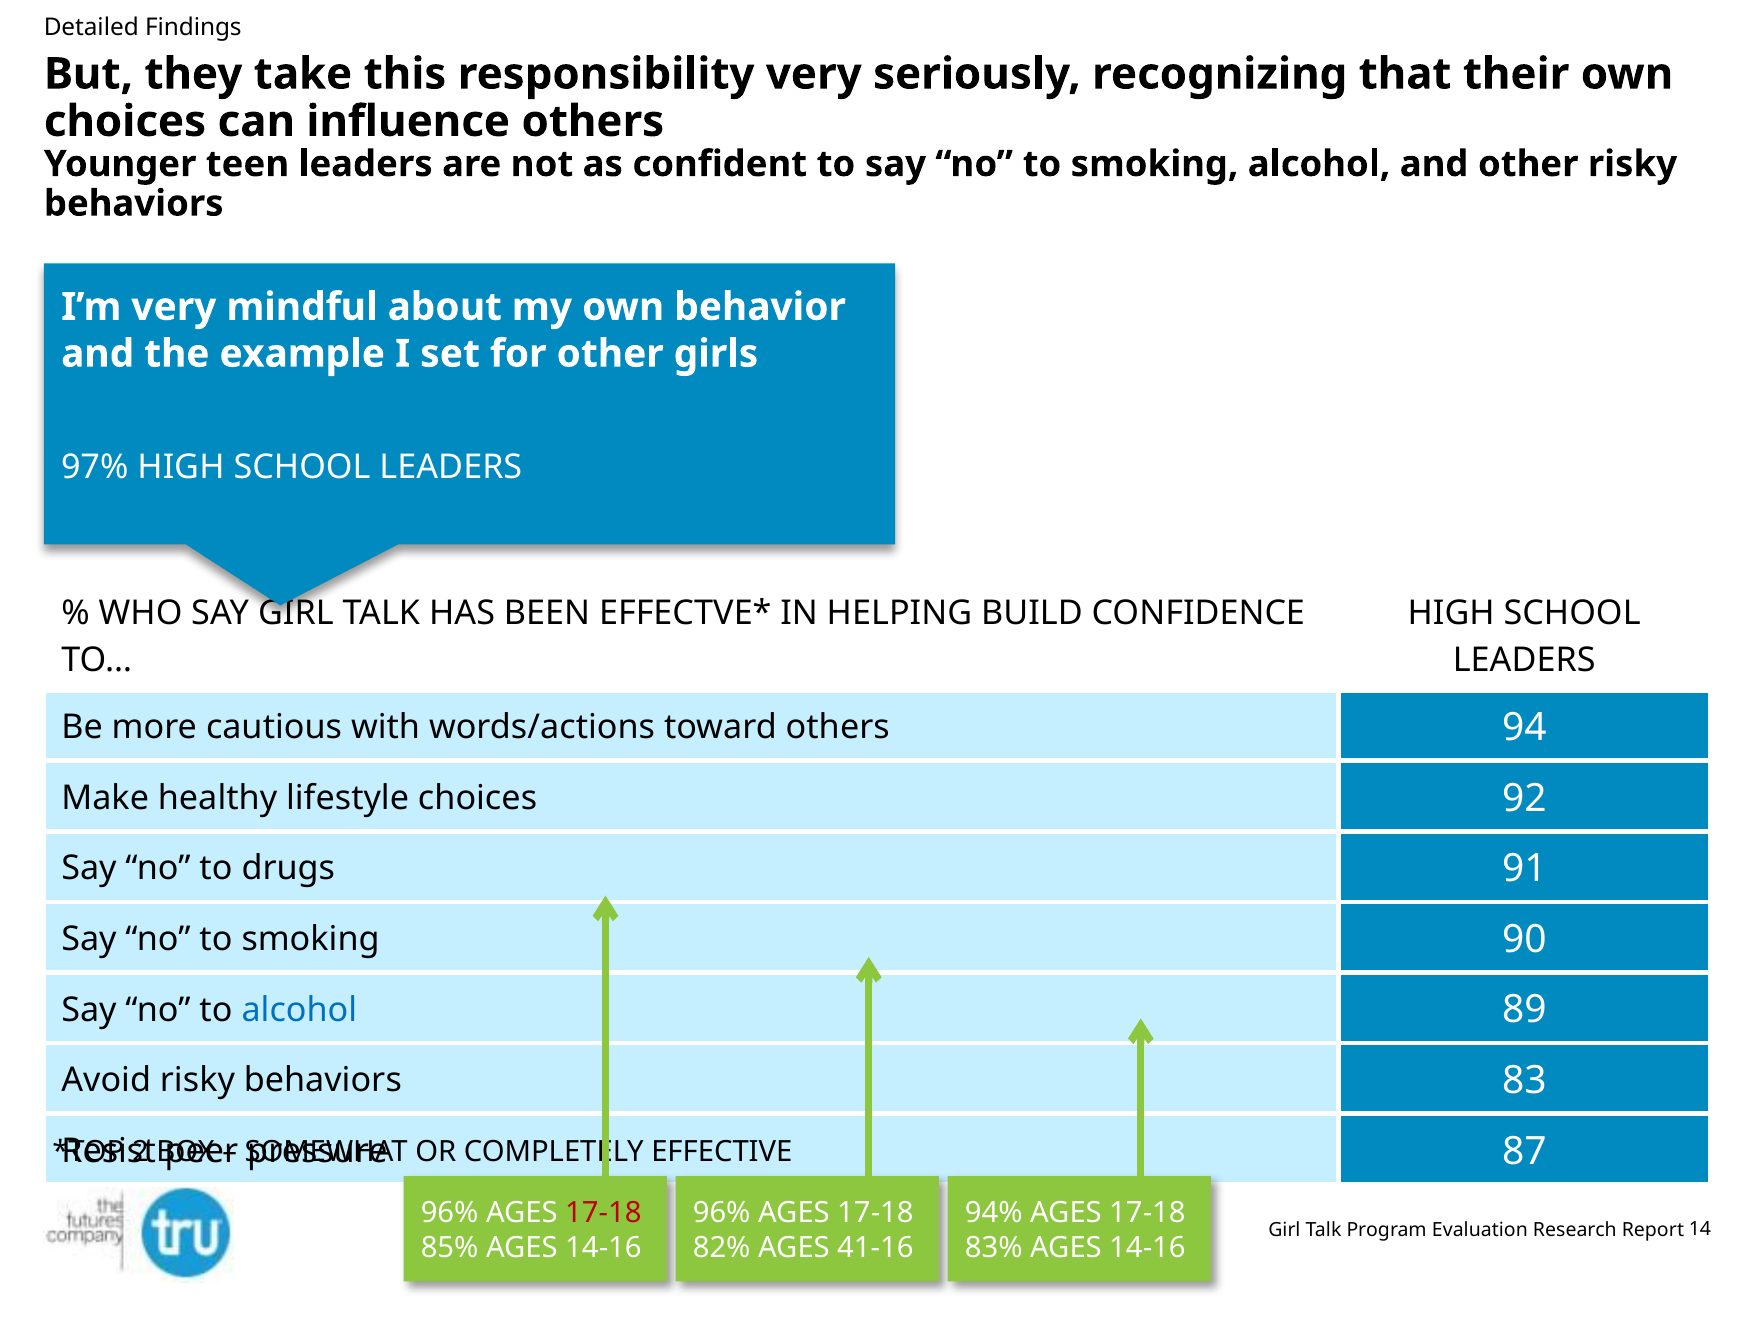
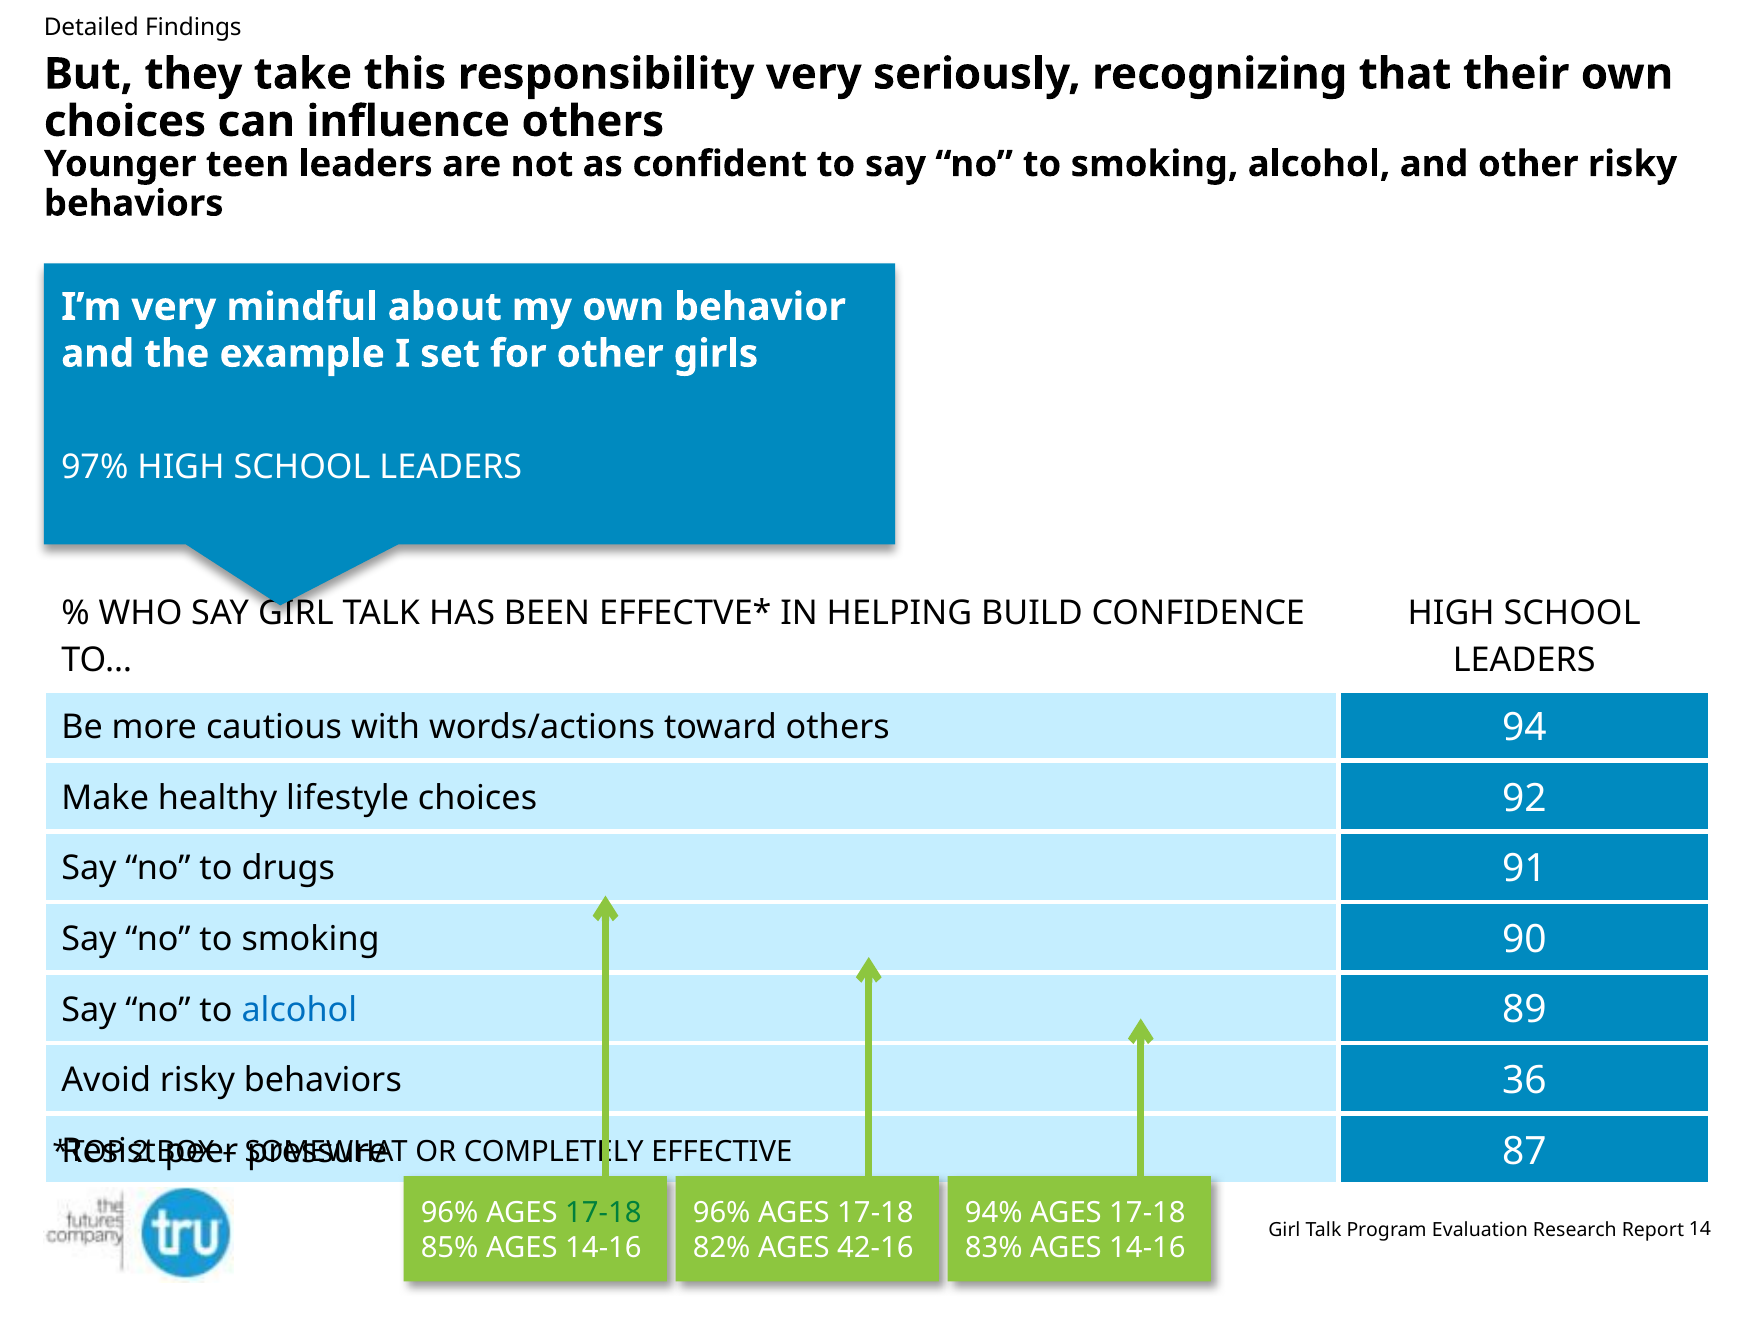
83: 83 -> 36
17-18 at (603, 1212) colour: red -> green
41-16: 41-16 -> 42-16
